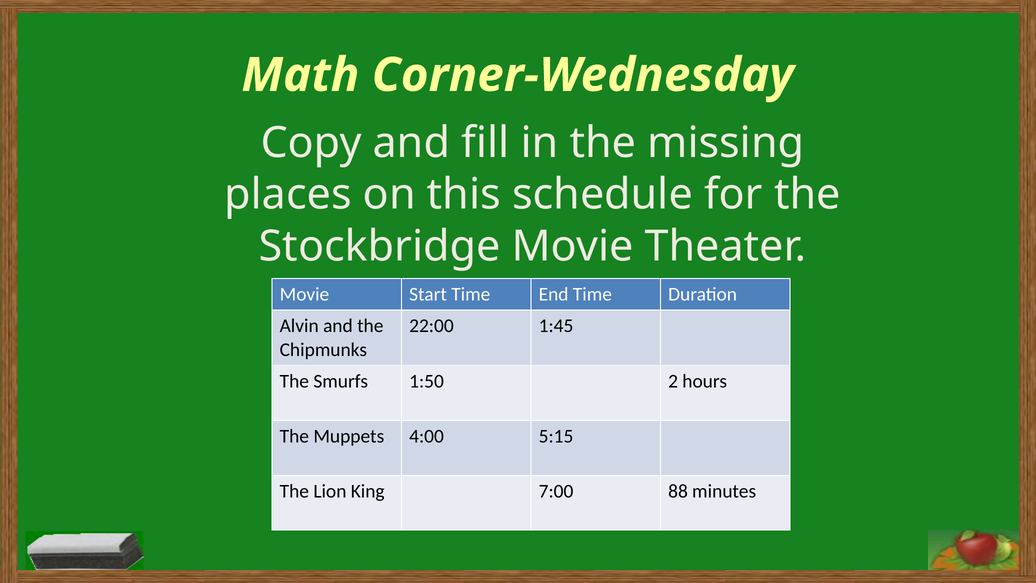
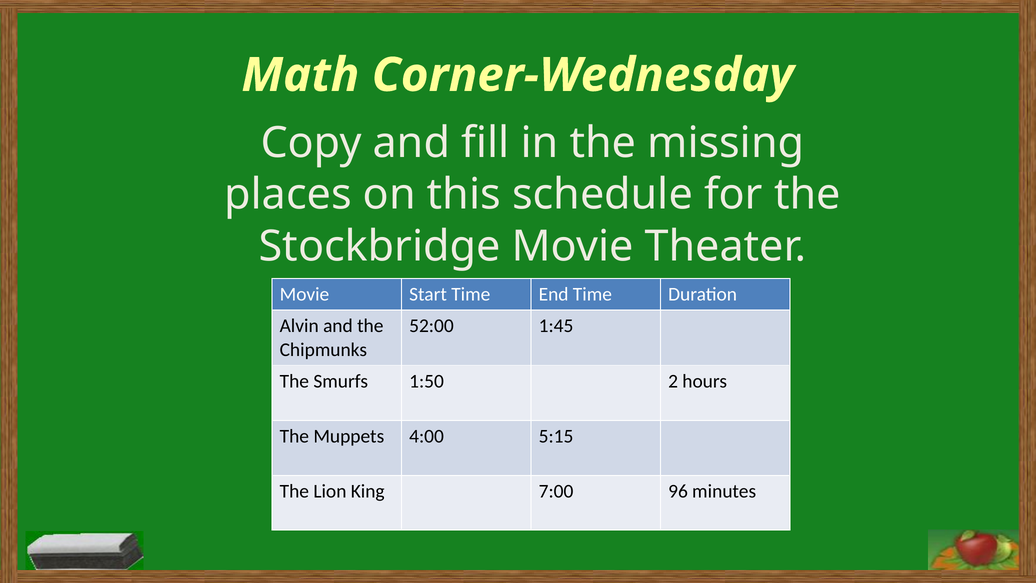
22:00: 22:00 -> 52:00
88: 88 -> 96
